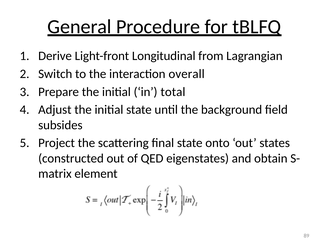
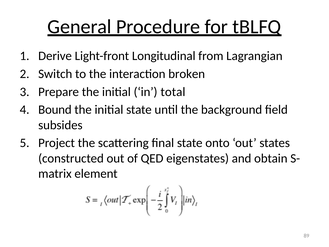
overall: overall -> broken
Adjust: Adjust -> Bound
